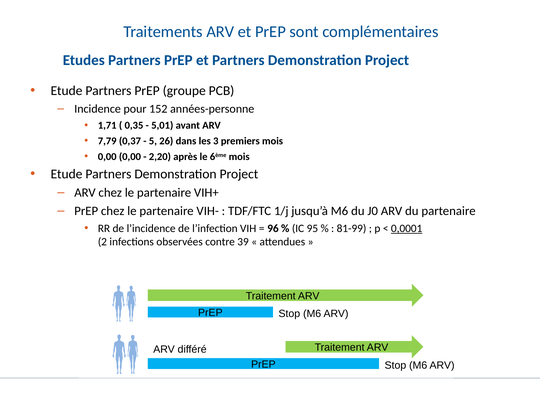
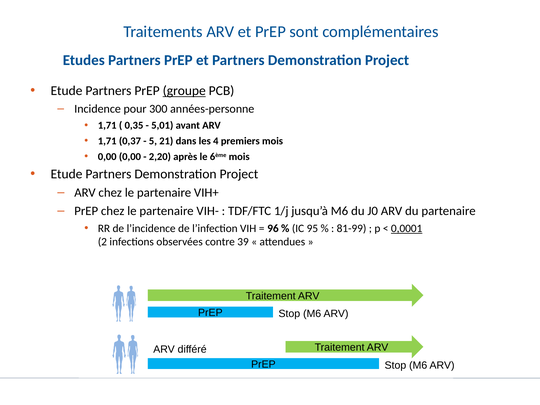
groupe underline: none -> present
152: 152 -> 300
7,79 at (107, 141): 7,79 -> 1,71
26: 26 -> 21
3: 3 -> 4
